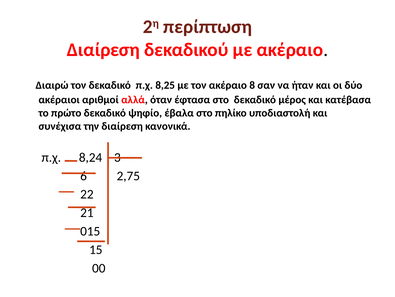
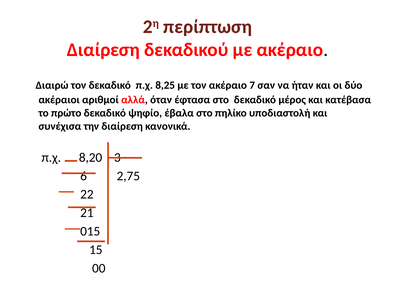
8: 8 -> 7
8,24: 8,24 -> 8,20
